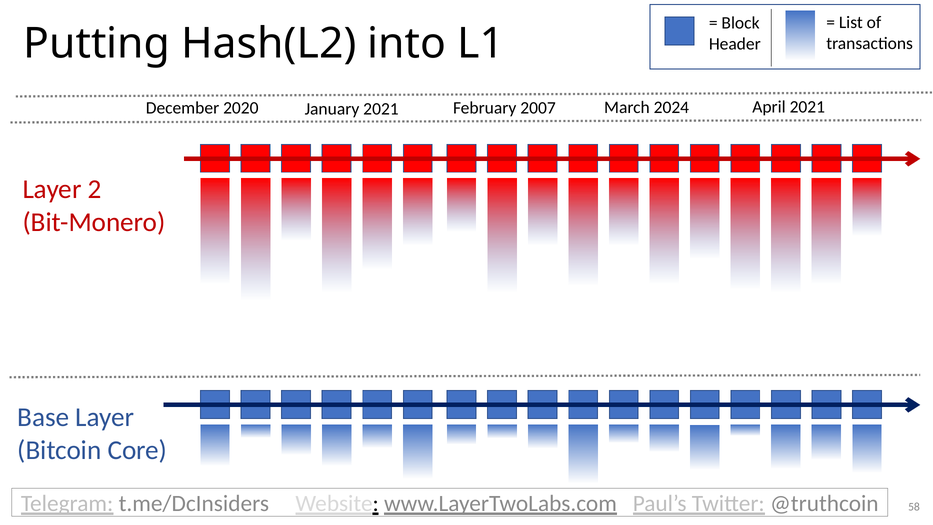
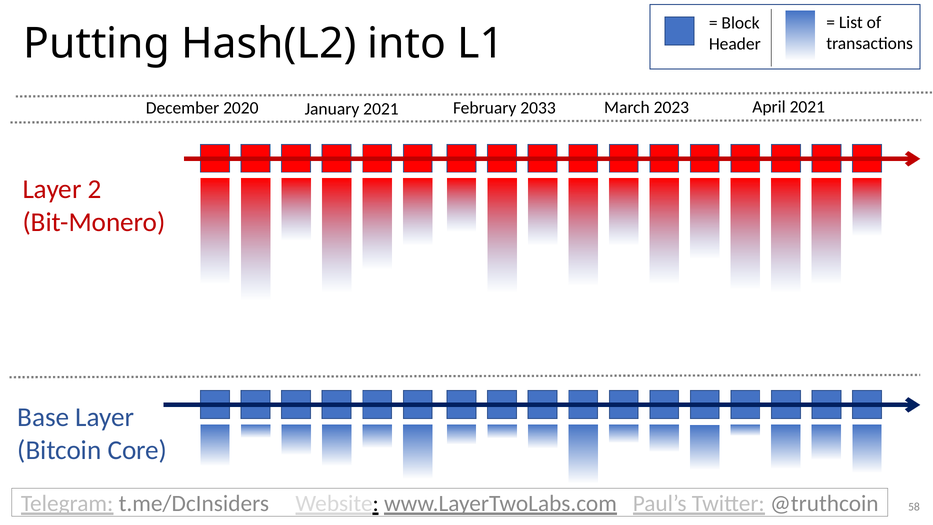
2007: 2007 -> 2033
2024: 2024 -> 2023
